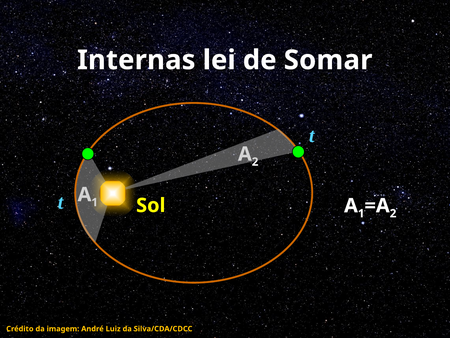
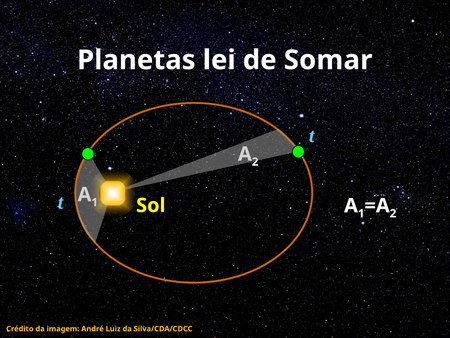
Internas: Internas -> Planetas
